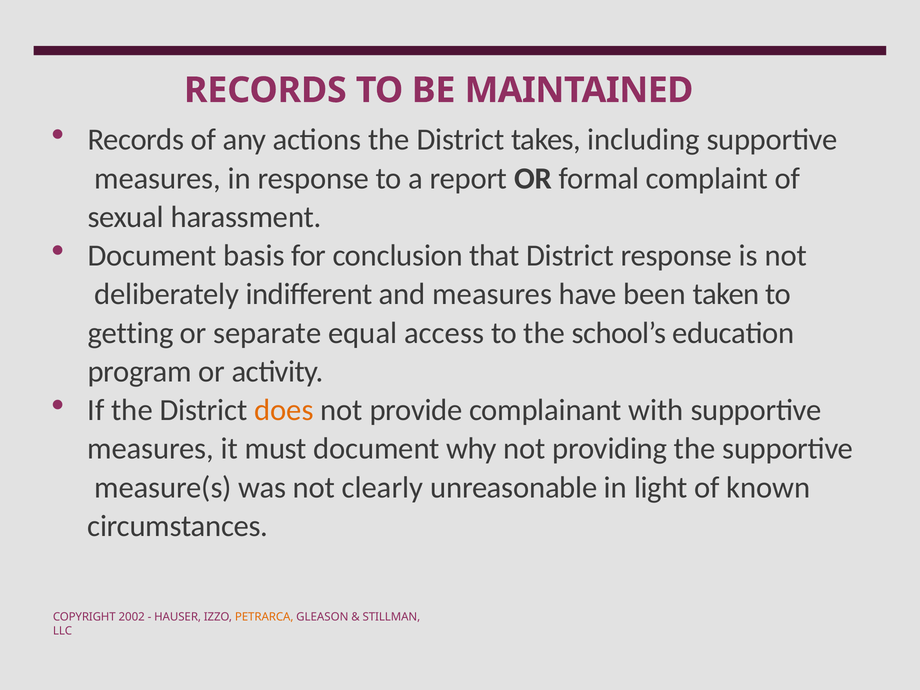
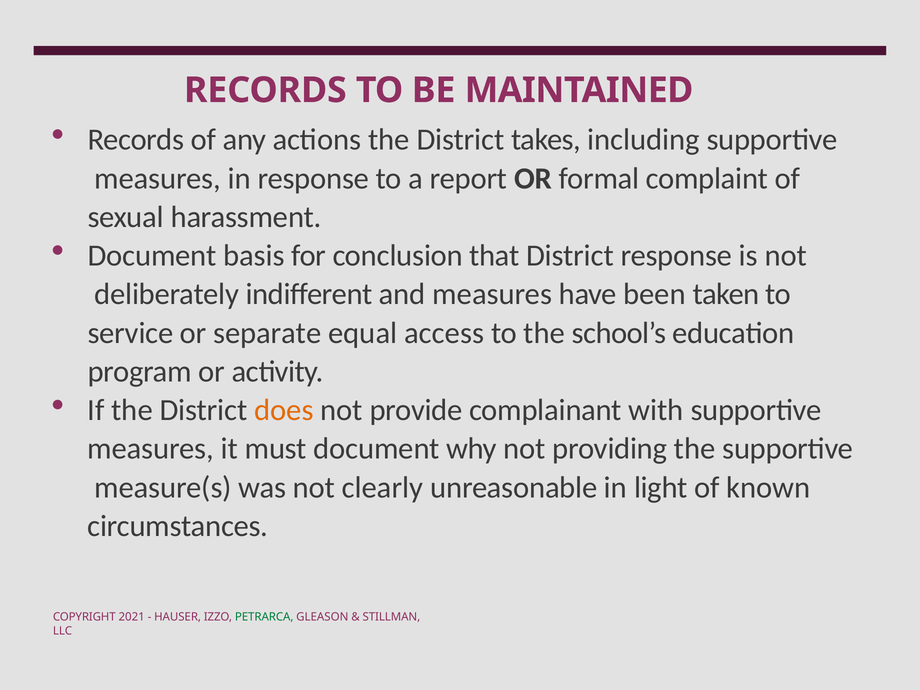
getting: getting -> service
2002: 2002 -> 2021
PETRARCA colour: orange -> green
